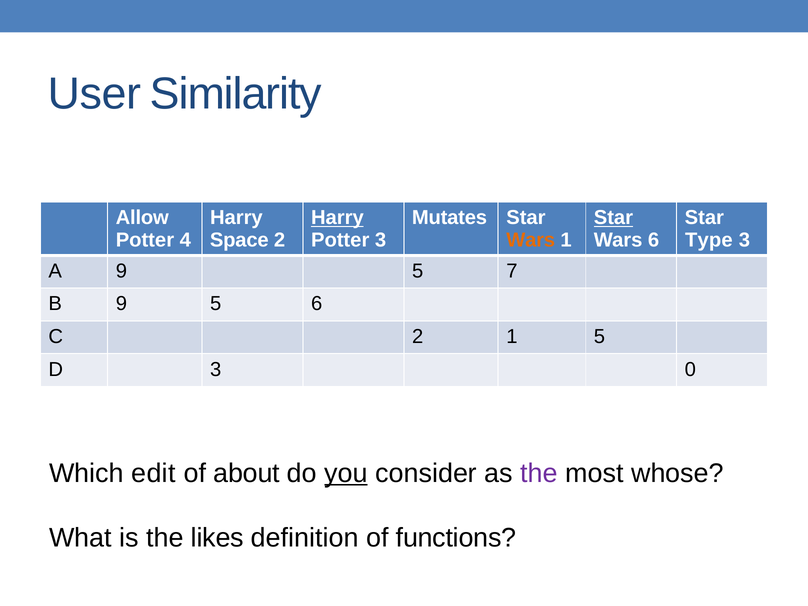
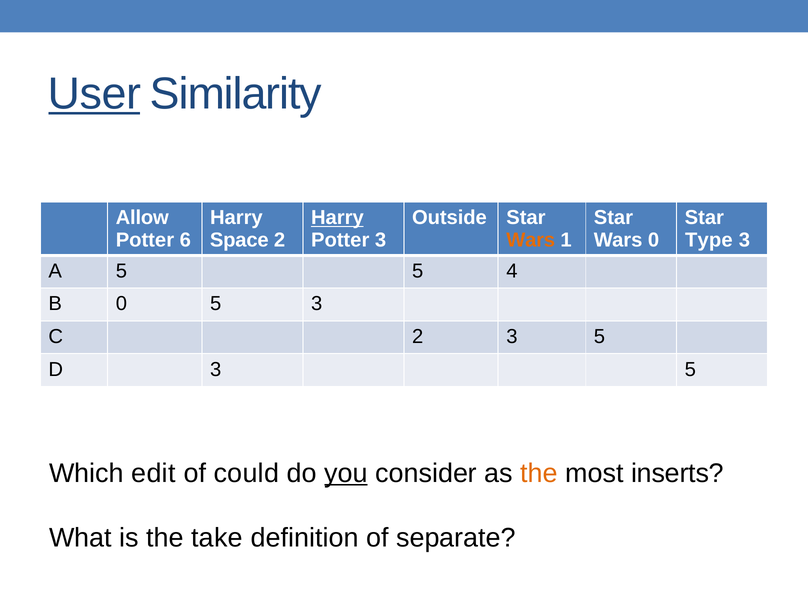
User underline: none -> present
Mutates: Mutates -> Outside
Star at (613, 218) underline: present -> none
4: 4 -> 6
Wars 6: 6 -> 0
A 9: 9 -> 5
7: 7 -> 4
B 9: 9 -> 0
5 6: 6 -> 3
2 1: 1 -> 3
D 3 0: 0 -> 5
about: about -> could
the at (539, 473) colour: purple -> orange
whose: whose -> inserts
likes: likes -> take
functions: functions -> separate
